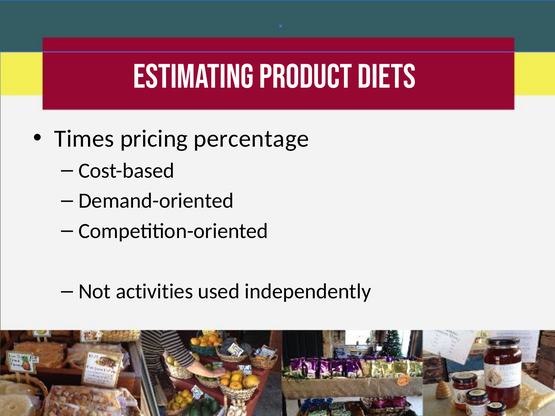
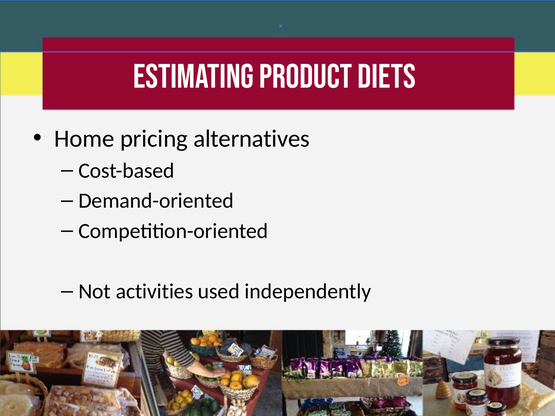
Times: Times -> Home
percentage: percentage -> alternatives
